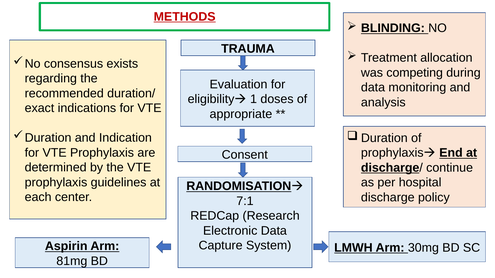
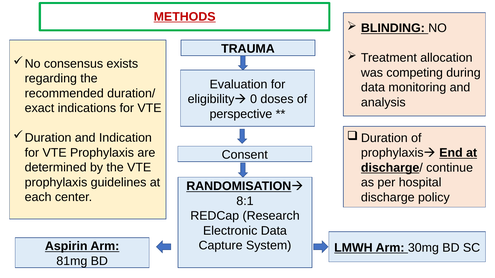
1: 1 -> 0
appropriate: appropriate -> perspective
7:1: 7:1 -> 8:1
